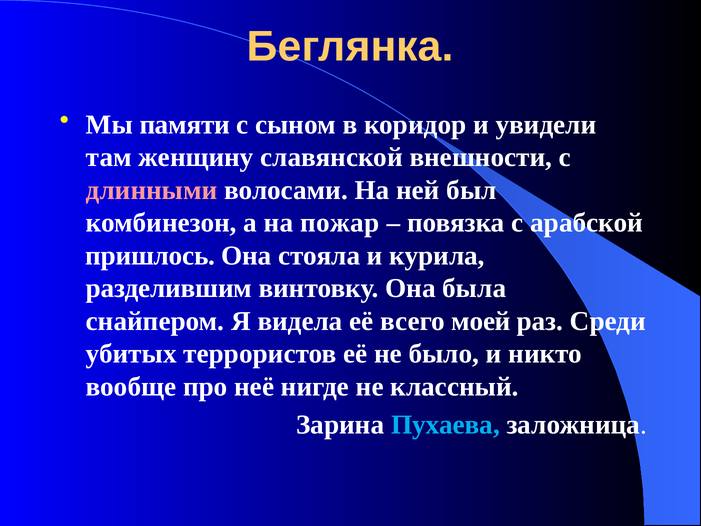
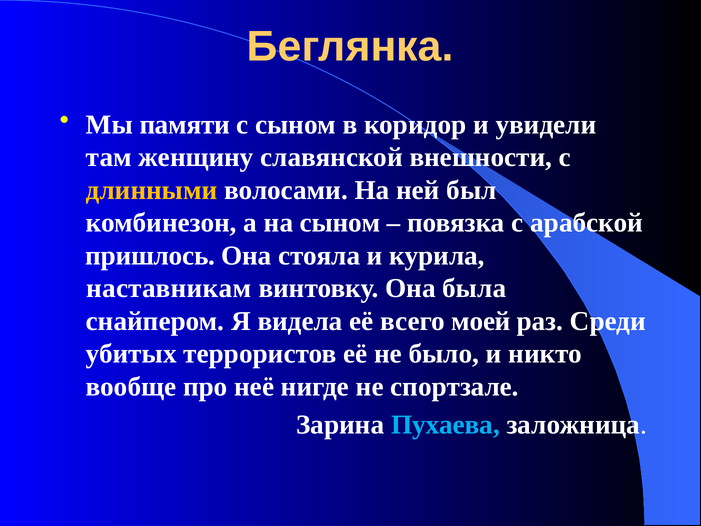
длинными colour: pink -> yellow
на пожар: пожар -> сыном
разделившим: разделившим -> наставникам
классный: классный -> спортзале
